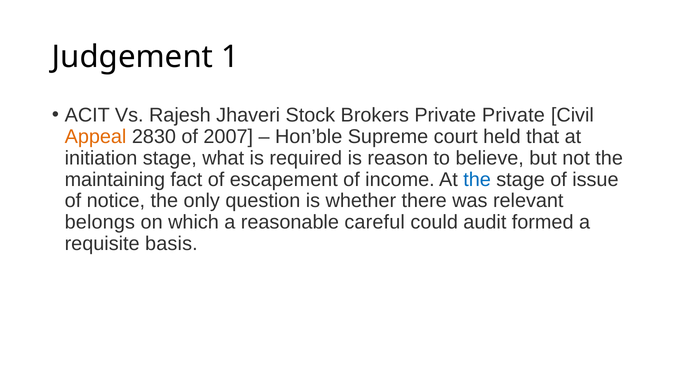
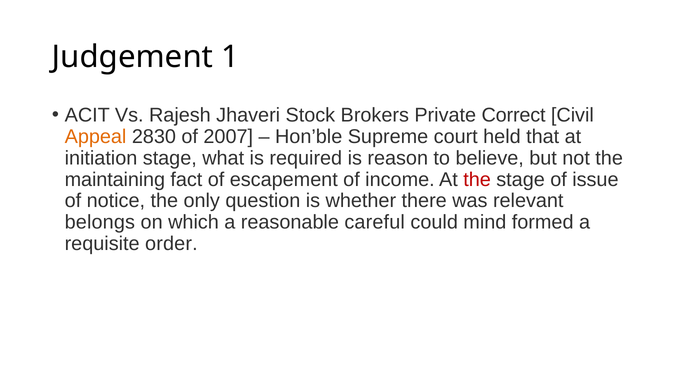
Private Private: Private -> Correct
the at (477, 180) colour: blue -> red
audit: audit -> mind
basis: basis -> order
